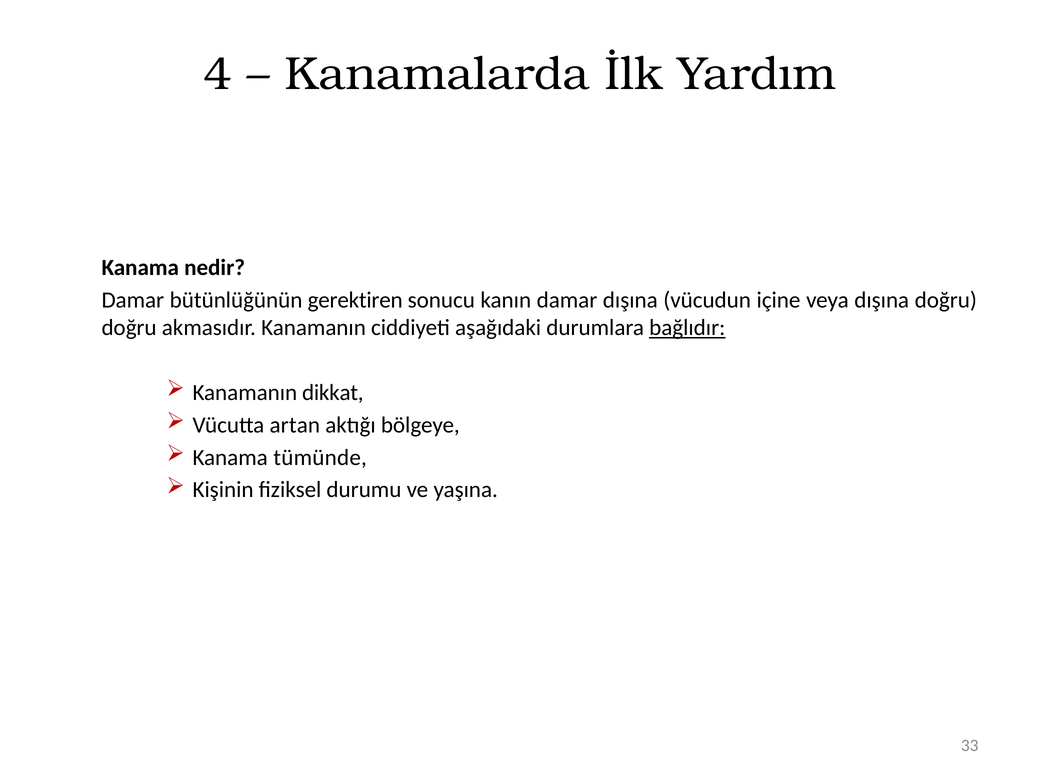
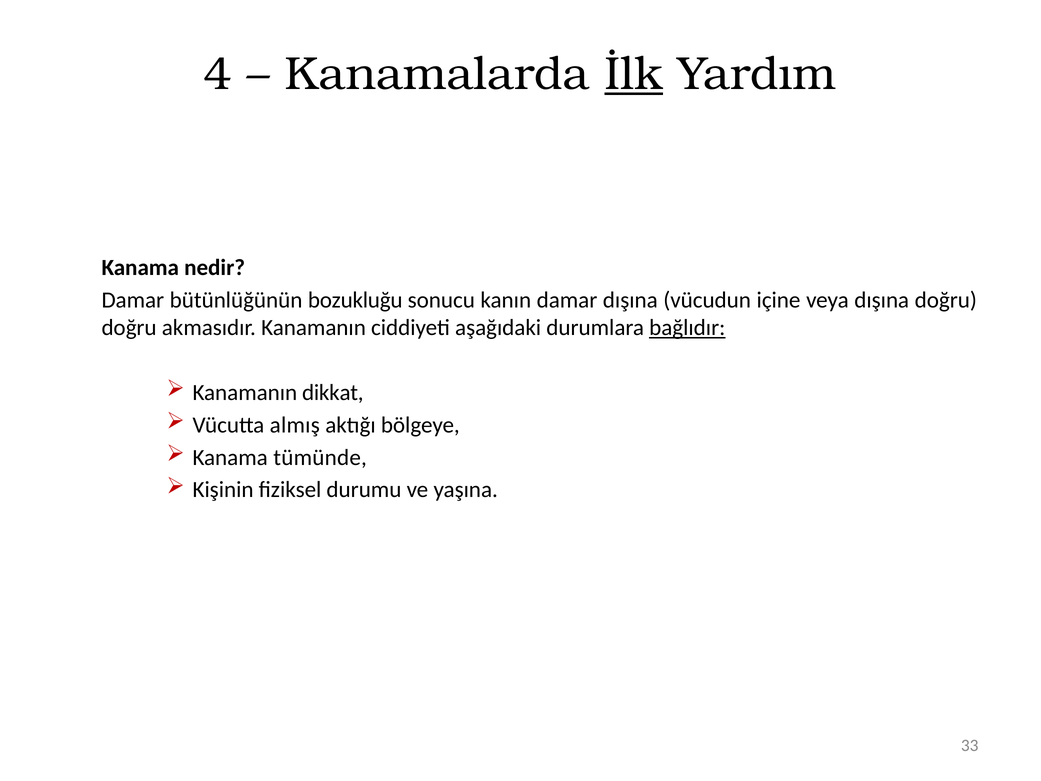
İlk underline: none -> present
gerektiren: gerektiren -> bozukluğu
artan: artan -> almış
